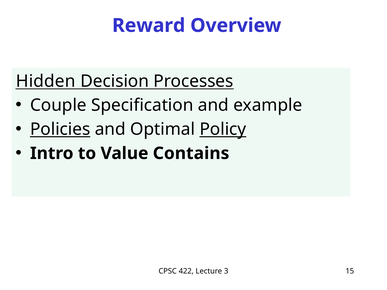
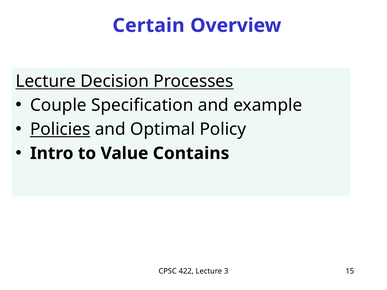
Reward: Reward -> Certain
Hidden at (46, 81): Hidden -> Lecture
Policy underline: present -> none
